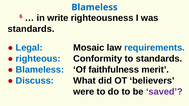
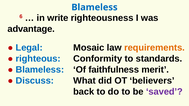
standards at (31, 29): standards -> advantage
requirements colour: blue -> orange
were: were -> back
